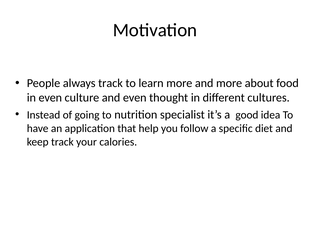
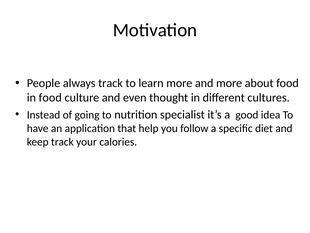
in even: even -> food
